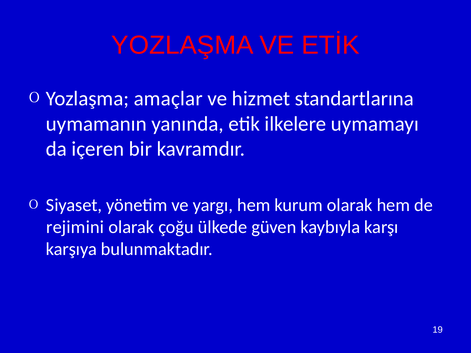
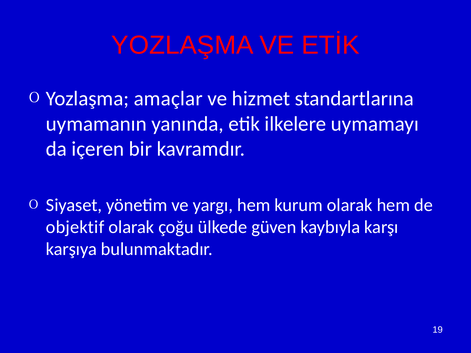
rejimini: rejimini -> objektif
